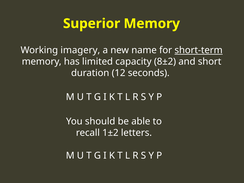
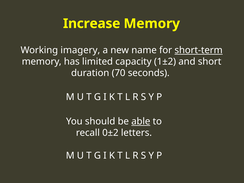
Superior: Superior -> Increase
8±2: 8±2 -> 1±2
12: 12 -> 70
able underline: none -> present
1±2: 1±2 -> 0±2
